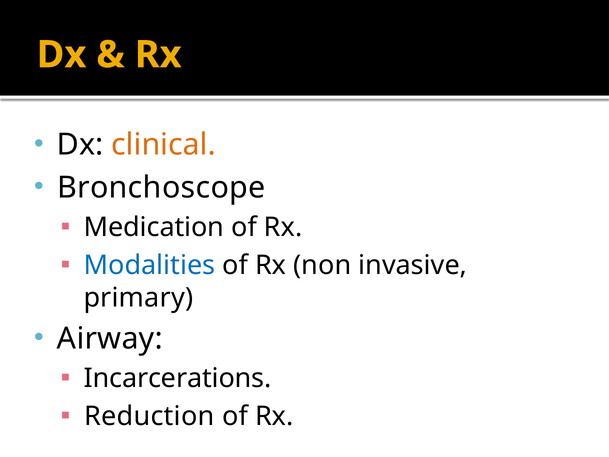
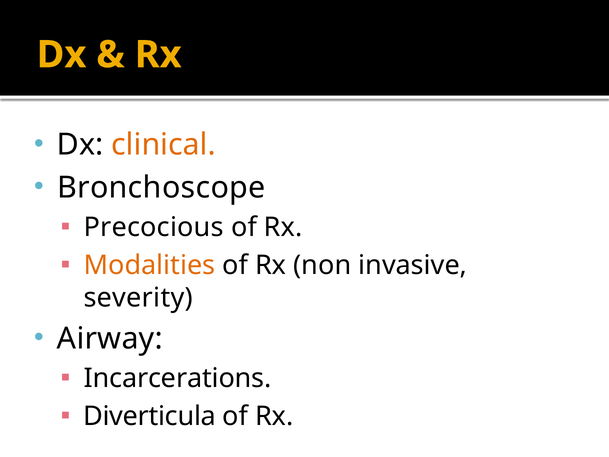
Medication: Medication -> Precocious
Modalities colour: blue -> orange
primary: primary -> severity
Reduction: Reduction -> Diverticula
